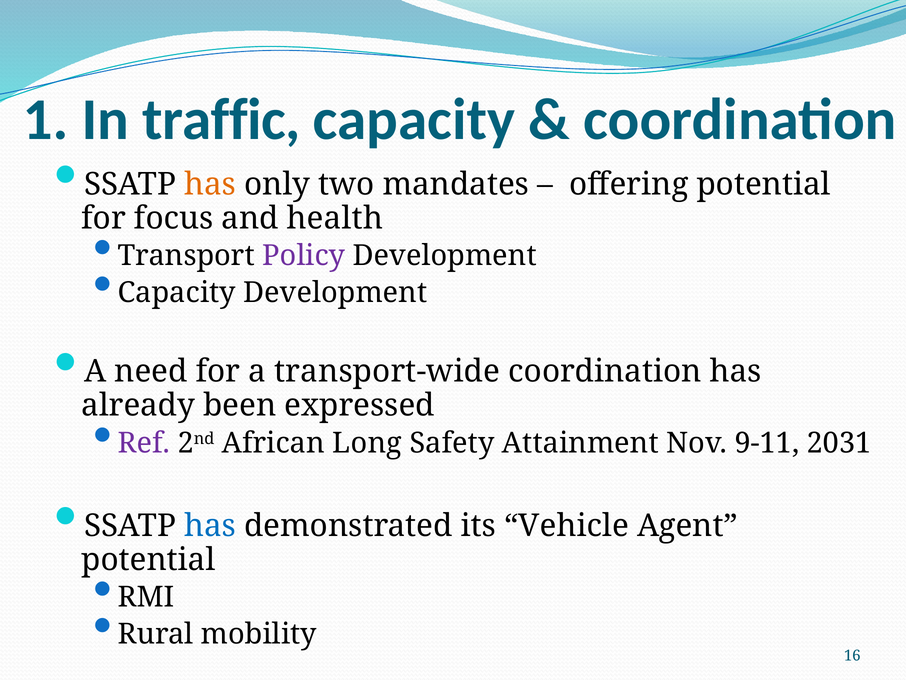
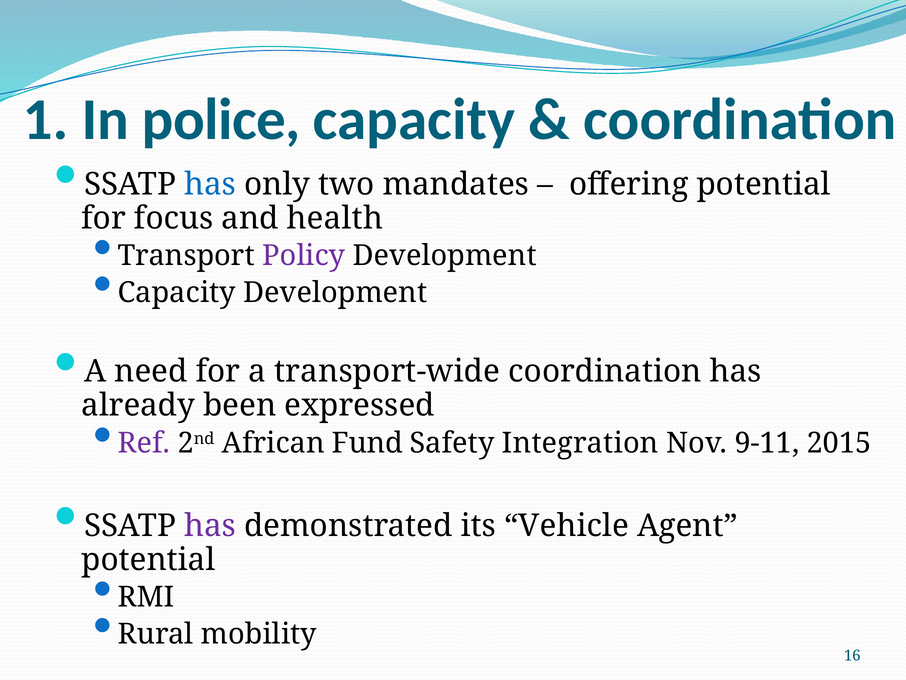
traffic: traffic -> police
has at (210, 184) colour: orange -> blue
Long: Long -> Fund
Attainment: Attainment -> Integration
2031: 2031 -> 2015
has at (210, 525) colour: blue -> purple
